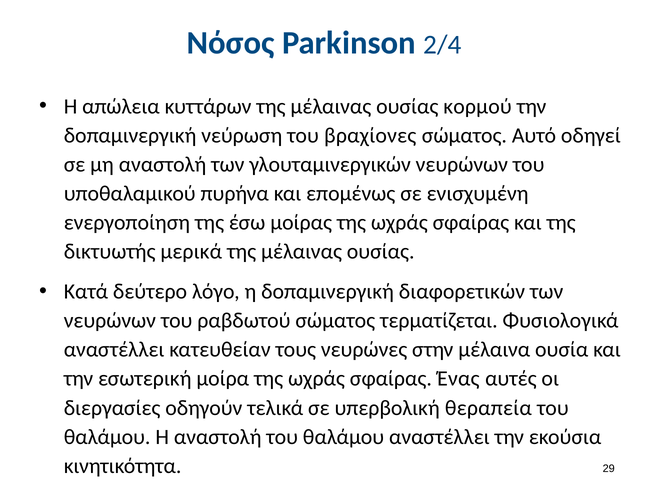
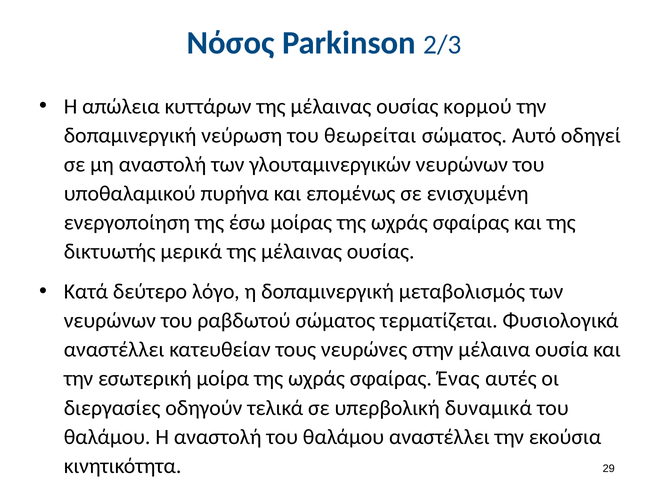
2/4: 2/4 -> 2/3
βραχίονες: βραχίονες -> θεωρείται
διαφορετικών: διαφορετικών -> μεταβολισμός
θεραπεία: θεραπεία -> δυναμικά
